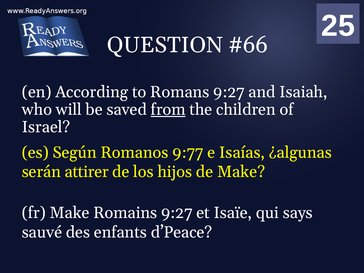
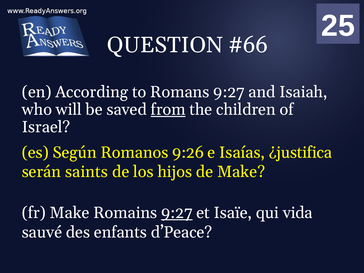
9:77: 9:77 -> 9:26
¿algunas: ¿algunas -> ¿justifica
attirer: attirer -> saints
9:27 at (177, 213) underline: none -> present
says: says -> vida
